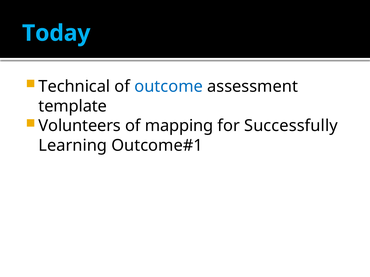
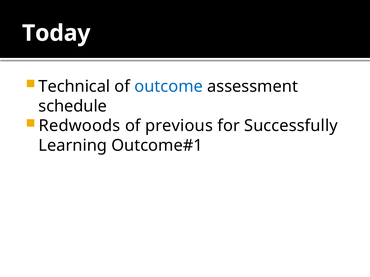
Today colour: light blue -> white
template: template -> schedule
Volunteers: Volunteers -> Redwoods
mapping: mapping -> previous
